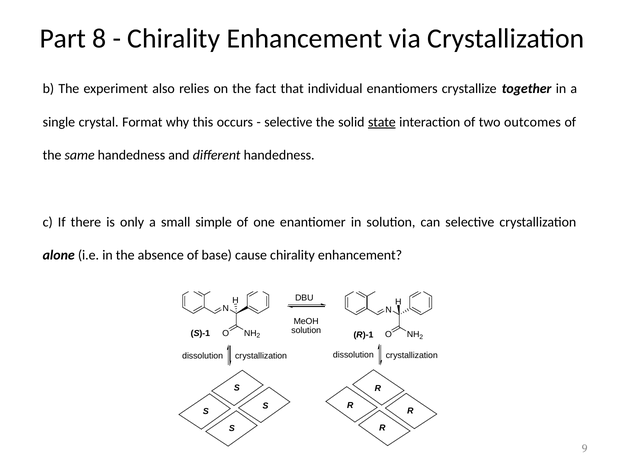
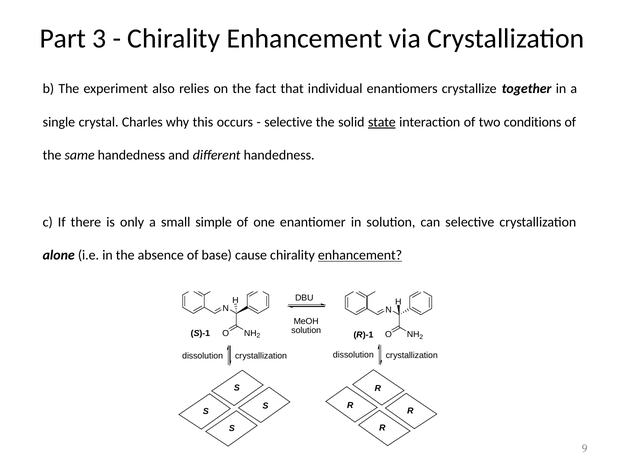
8: 8 -> 3
Format: Format -> Charles
outcomes: outcomes -> conditions
enhancement at (360, 255) underline: none -> present
